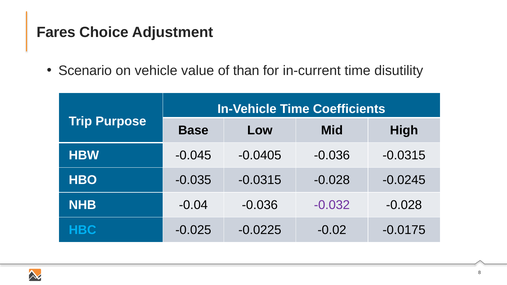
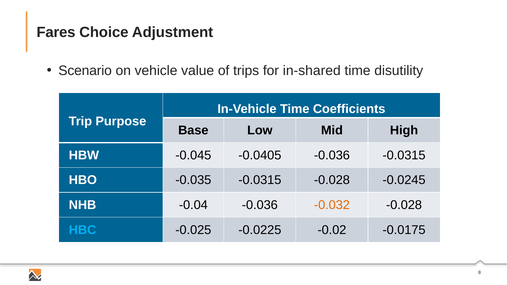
than: than -> trips
in-current: in-current -> in-shared
-0.032 colour: purple -> orange
